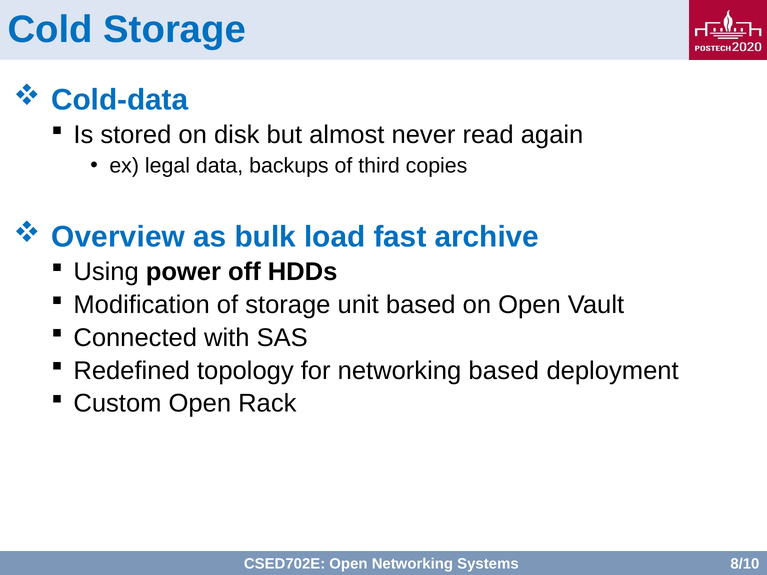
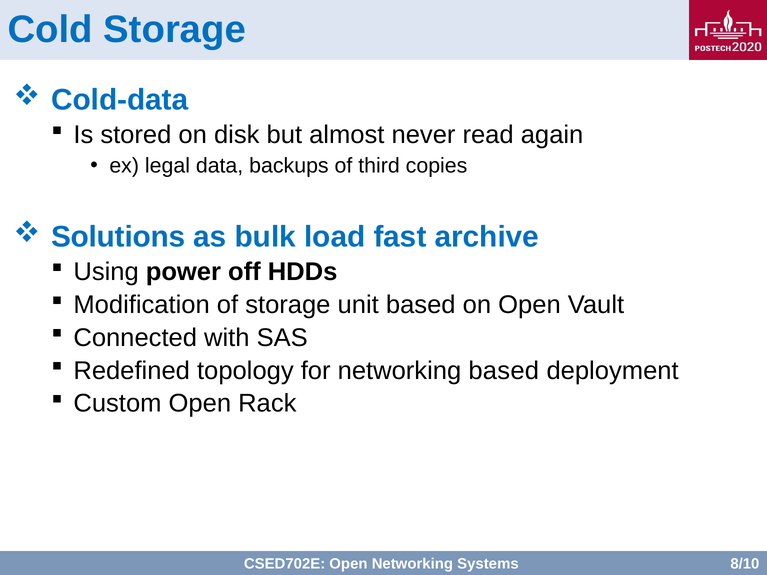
Overview: Overview -> Solutions
